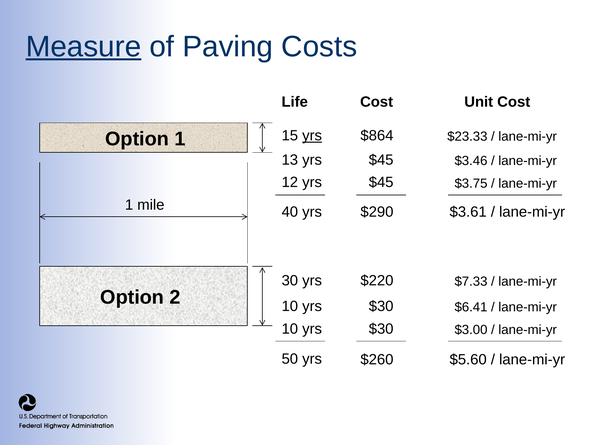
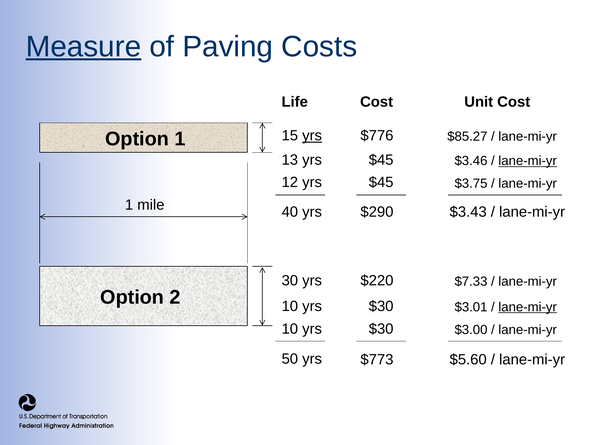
$864: $864 -> $776
$23.33: $23.33 -> $85.27
lane-mi-yr at (528, 161) underline: none -> present
$3.61: $3.61 -> $3.43
$6.41: $6.41 -> $3.01
lane-mi-yr at (528, 307) underline: none -> present
$260: $260 -> $773
